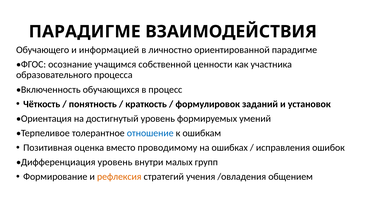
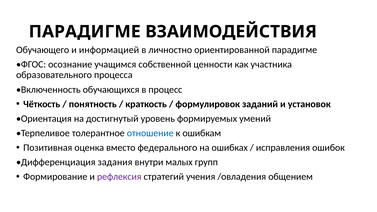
проводимому: проводимому -> федерального
Дифференциация уровень: уровень -> задания
рефлексия colour: orange -> purple
